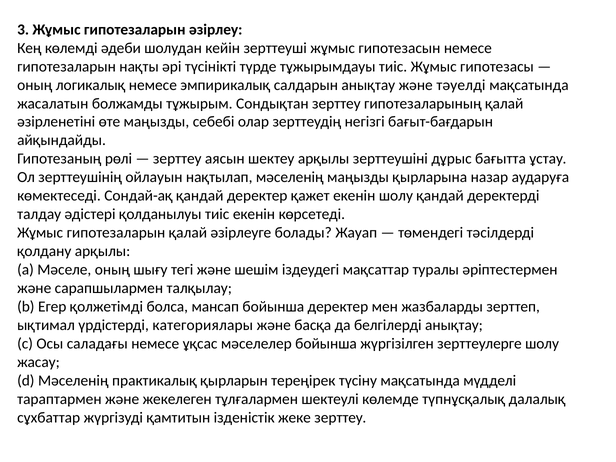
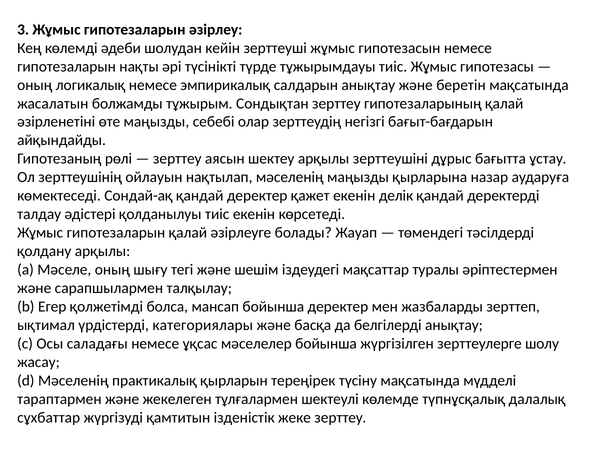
тәуелді: тәуелді -> беретін
екенін шолу: шолу -> делік
